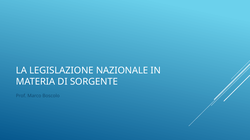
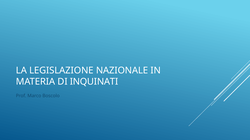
SORGENTE: SORGENTE -> INQUINATI
